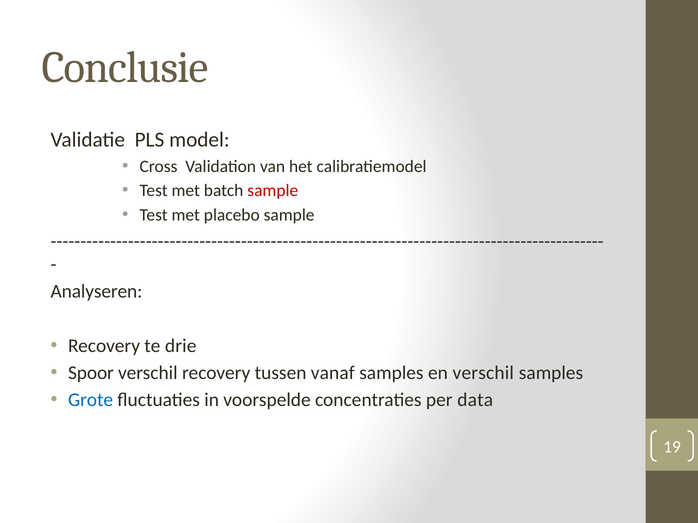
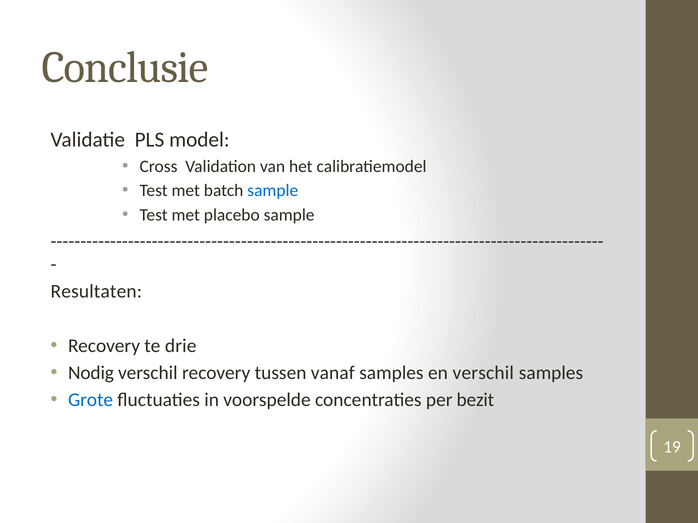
sample at (273, 191) colour: red -> blue
Analyseren: Analyseren -> Resultaten
Spoor: Spoor -> Nodig
data: data -> bezit
